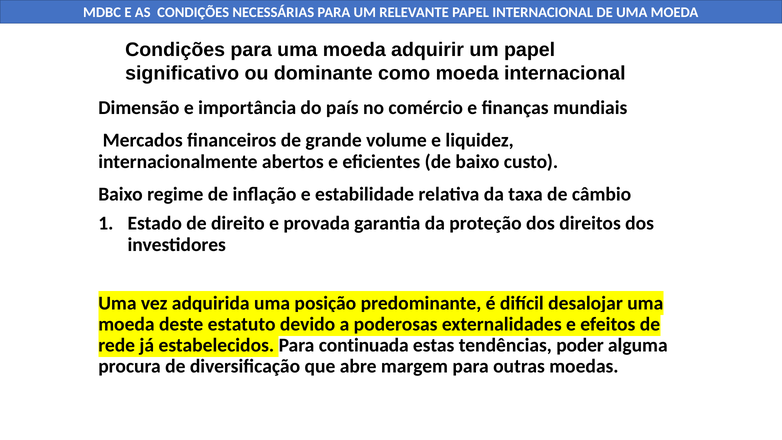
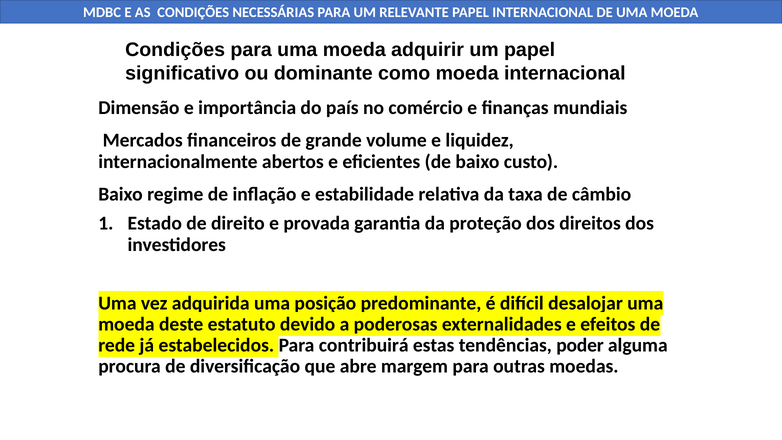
continuada: continuada -> contribuirá
